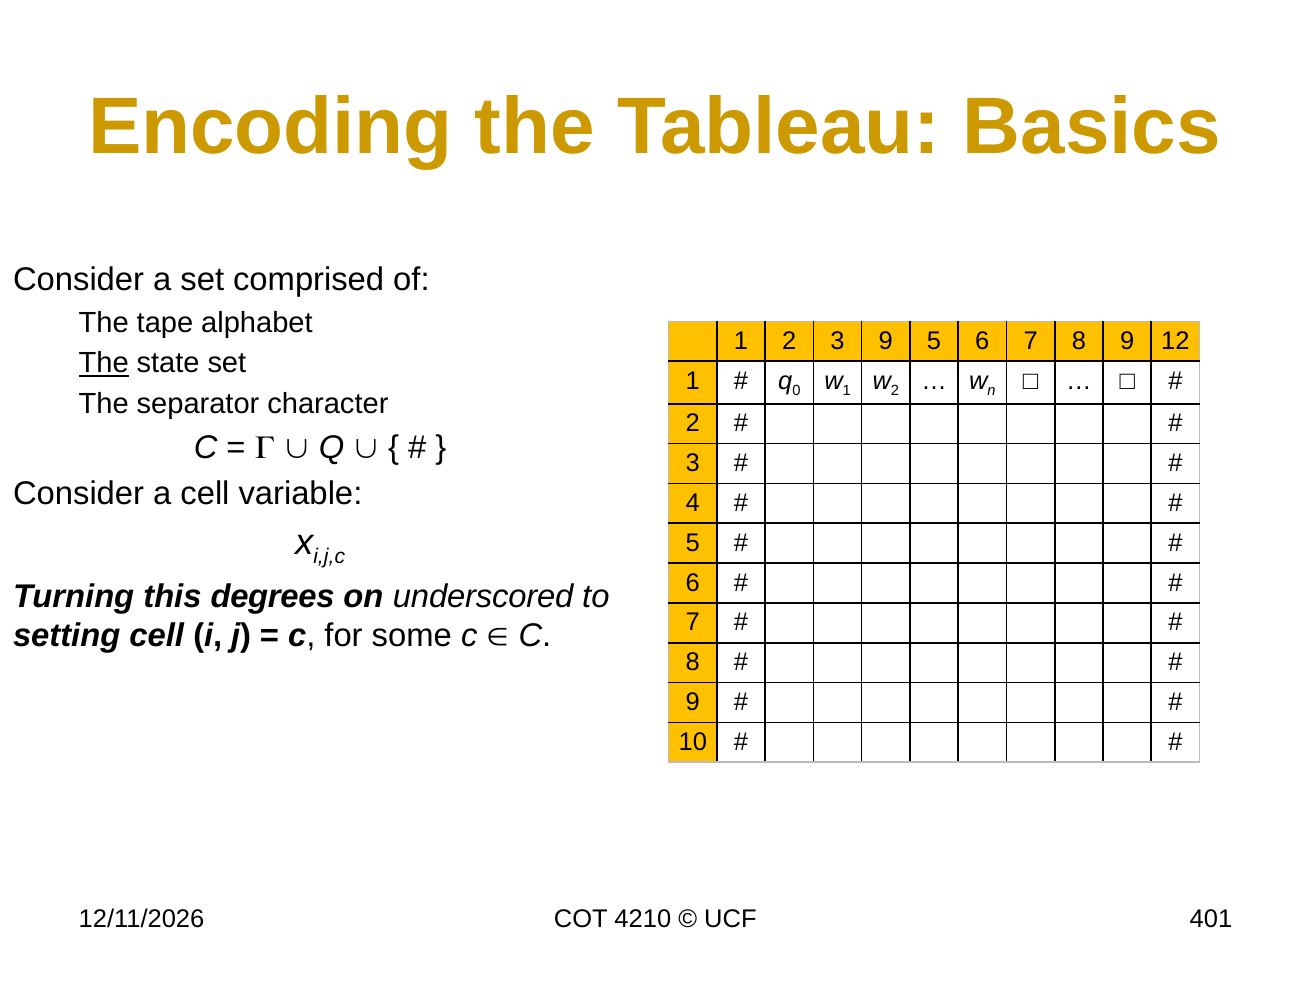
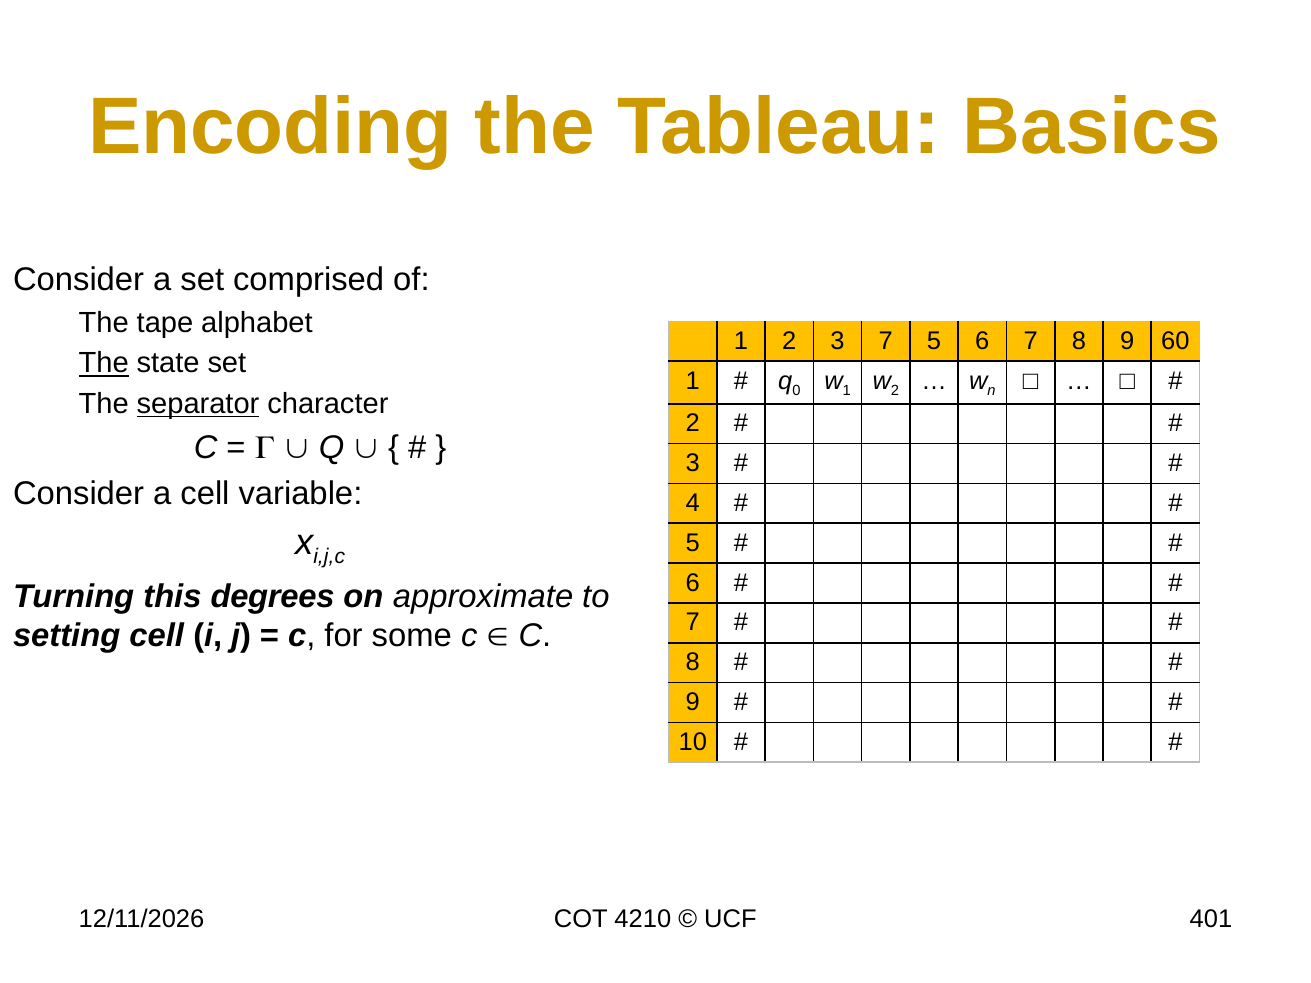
3 9: 9 -> 7
12: 12 -> 60
separator underline: none -> present
underscored: underscored -> approximate
